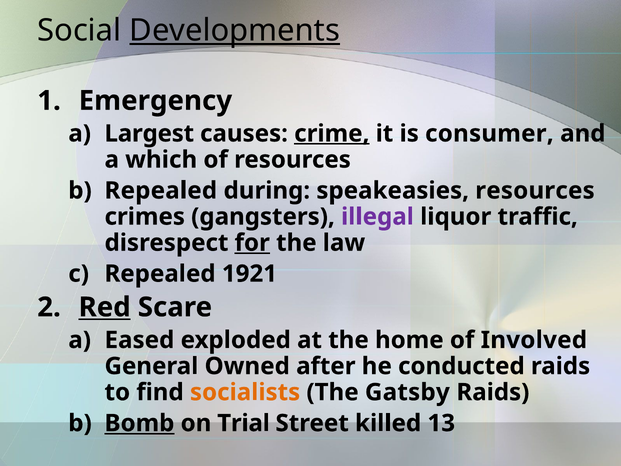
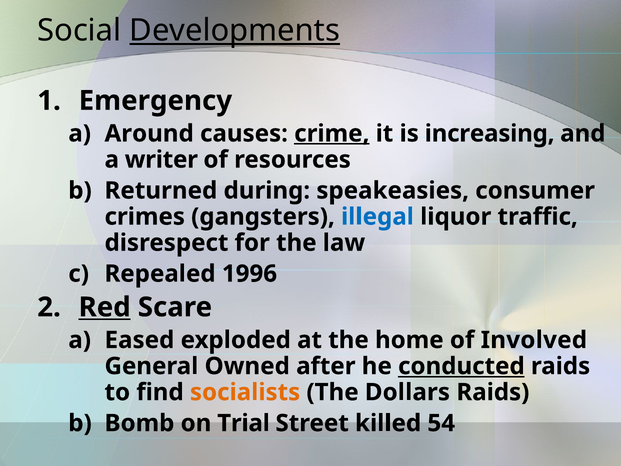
Largest: Largest -> Around
consumer: consumer -> increasing
which: which -> writer
Repealed at (161, 191): Repealed -> Returned
speakeasies resources: resources -> consumer
illegal colour: purple -> blue
for underline: present -> none
1921: 1921 -> 1996
conducted underline: none -> present
Gatsby: Gatsby -> Dollars
Bomb underline: present -> none
13: 13 -> 54
